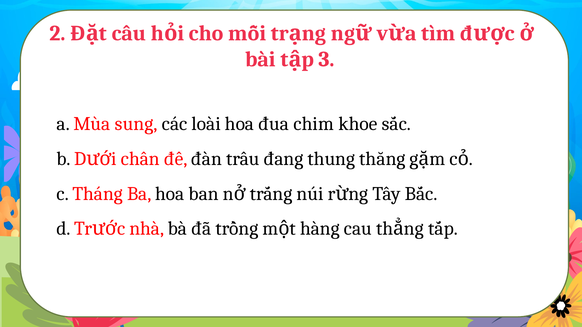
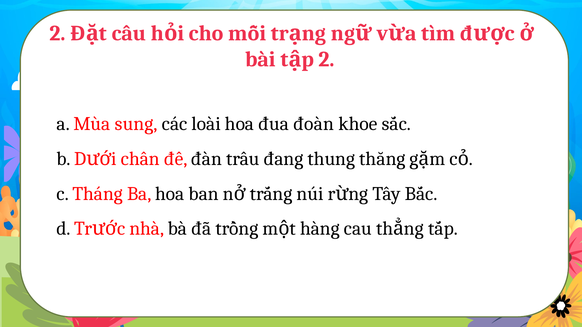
3 at (326, 59): 3 -> 2
chim: chim -> đoàn
